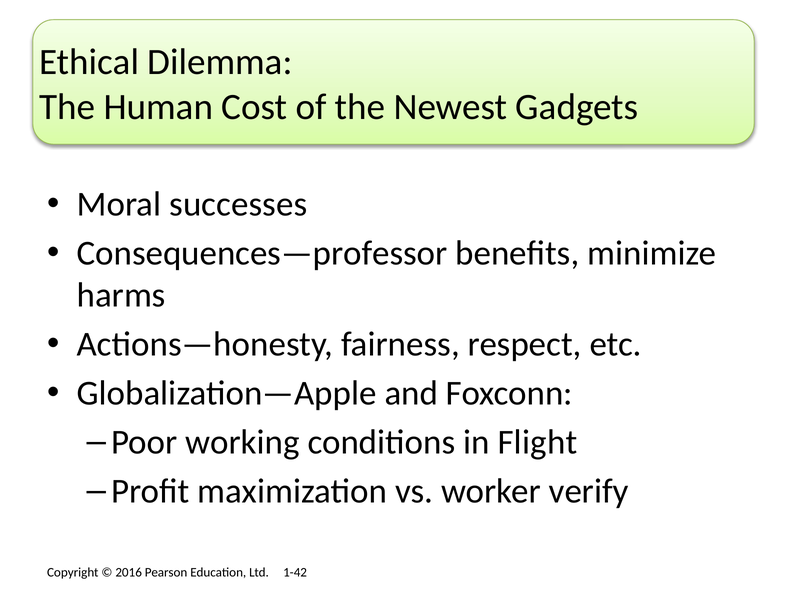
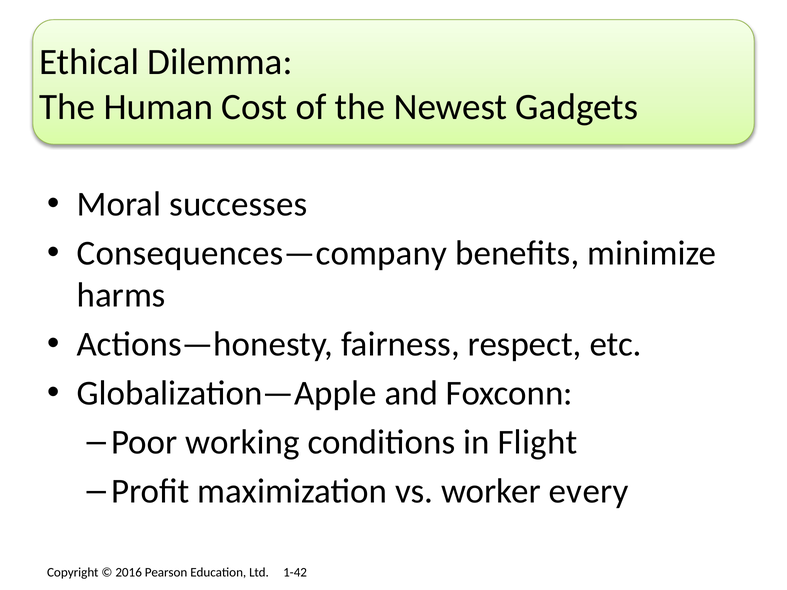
Consequences—professor: Consequences—professor -> Consequences—company
verify: verify -> every
